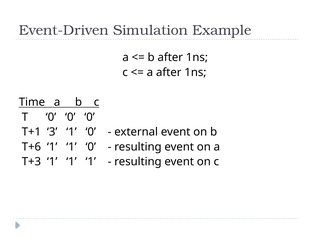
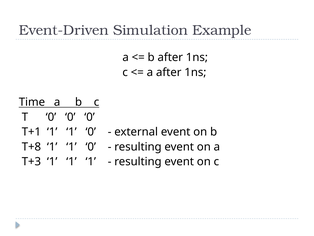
T+1 3: 3 -> 1
T+6: T+6 -> T+8
